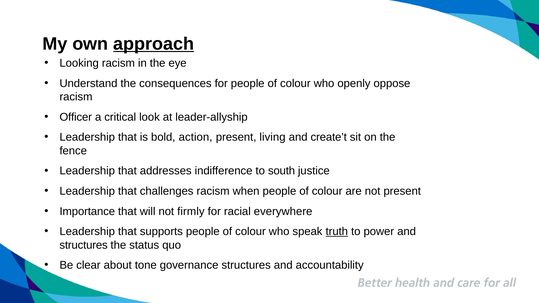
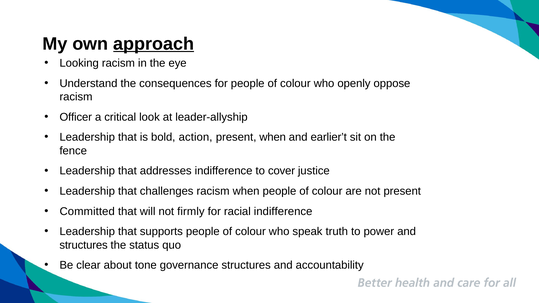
present living: living -> when
create’t: create’t -> earlier’t
south: south -> cover
Importance: Importance -> Committed
racial everywhere: everywhere -> indifference
truth underline: present -> none
